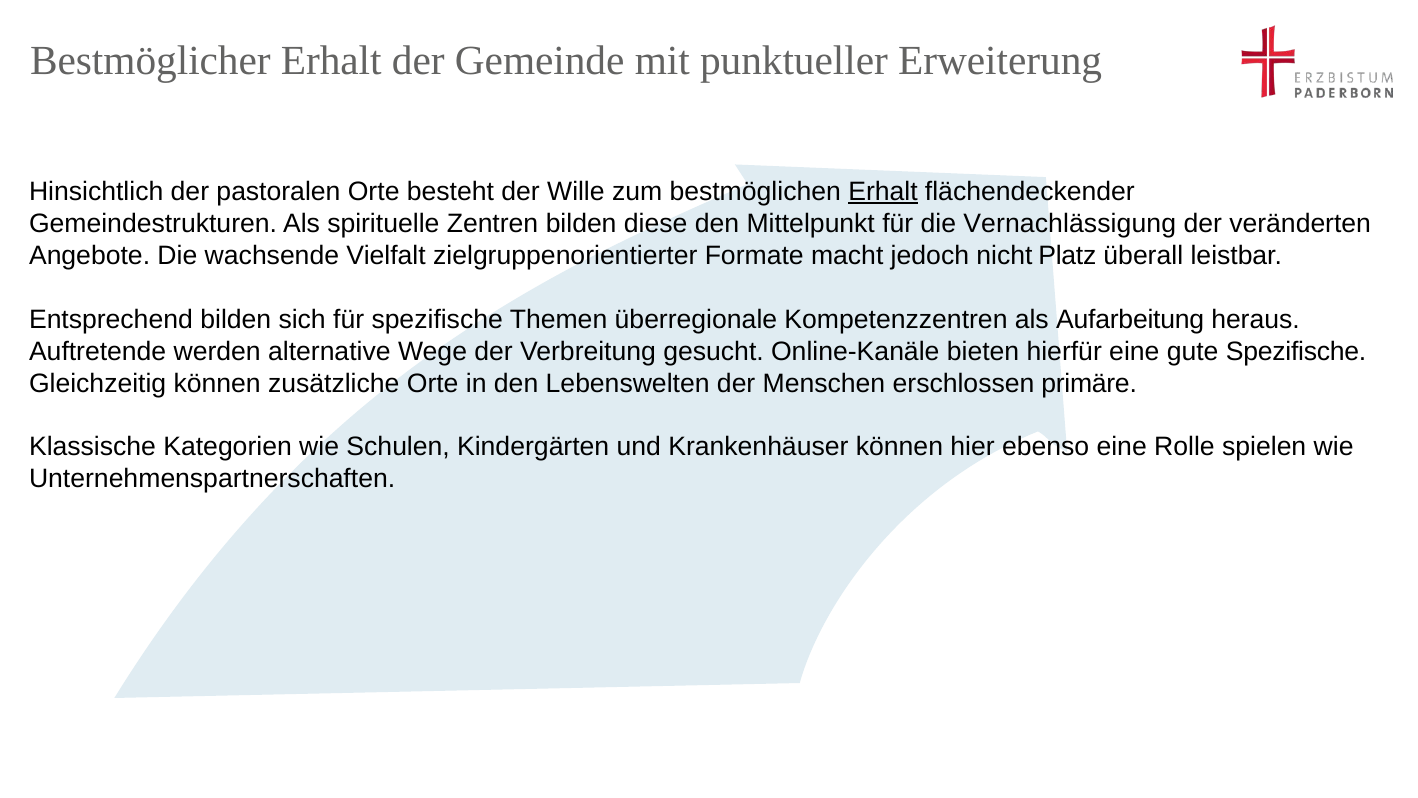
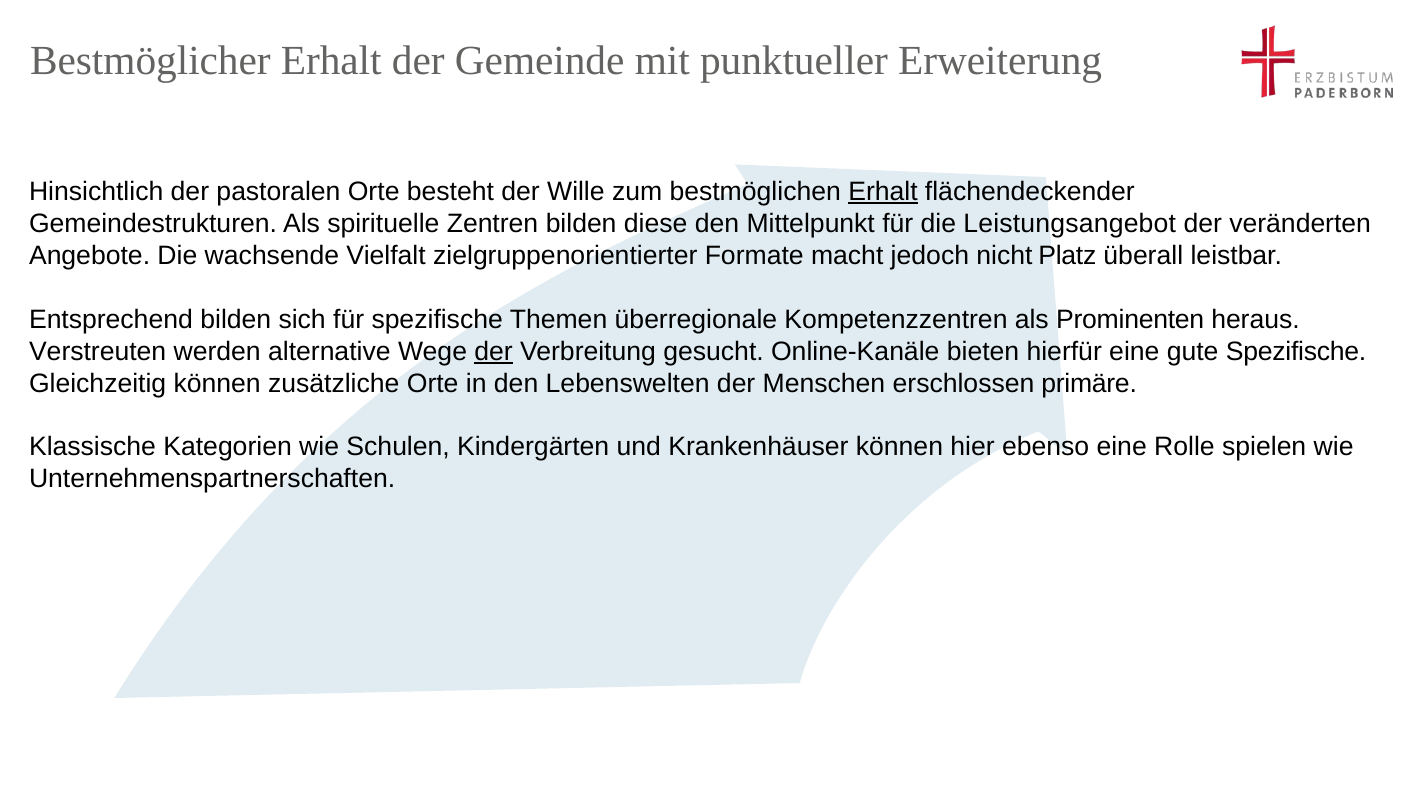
Vernachlässigung: Vernachlässigung -> Leistungsangebot
Aufarbeitung: Aufarbeitung -> Prominenten
Auftretende: Auftretende -> Verstreuten
der at (494, 351) underline: none -> present
